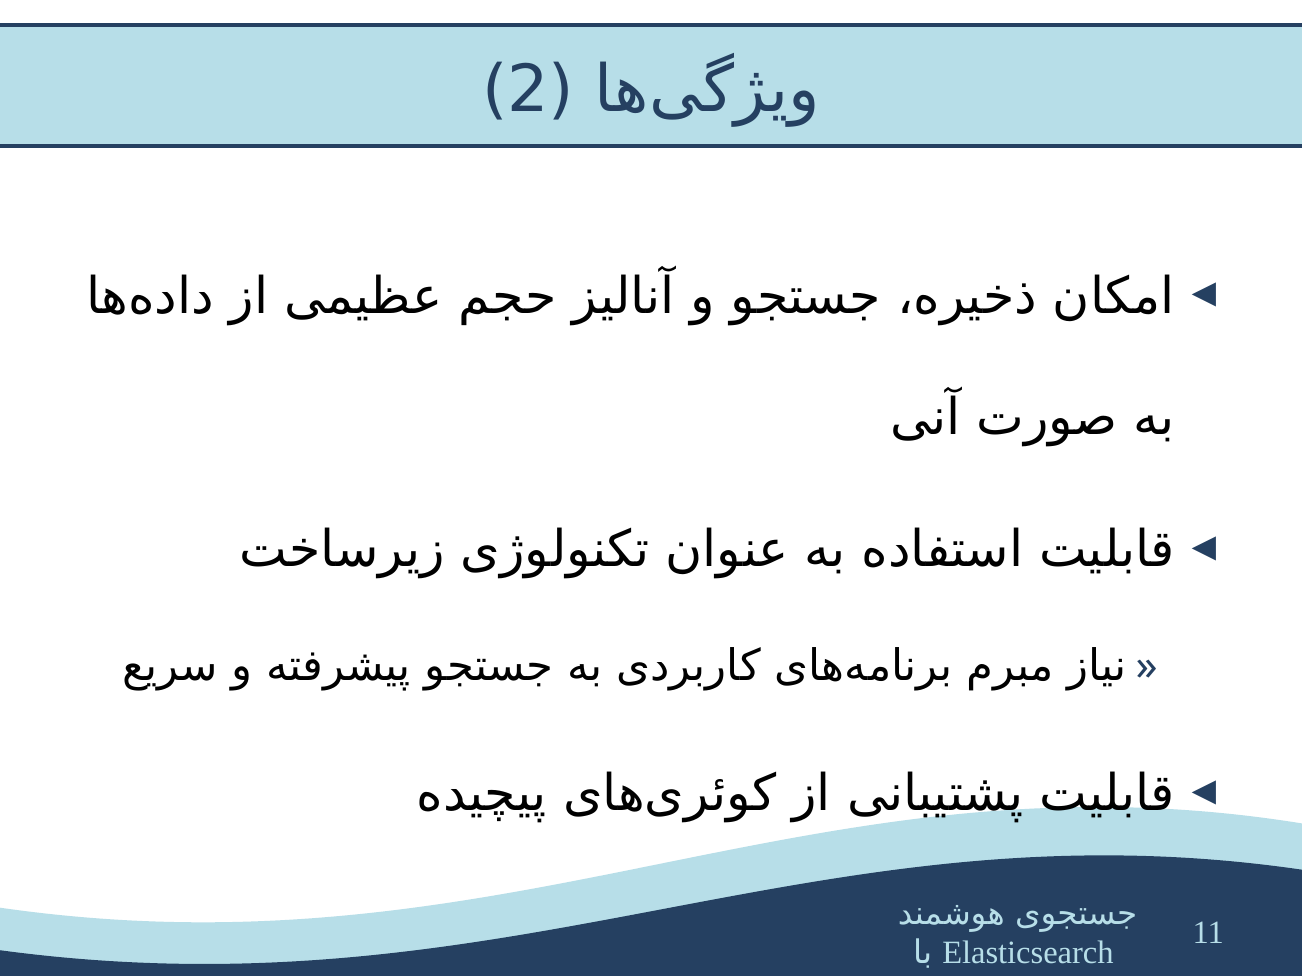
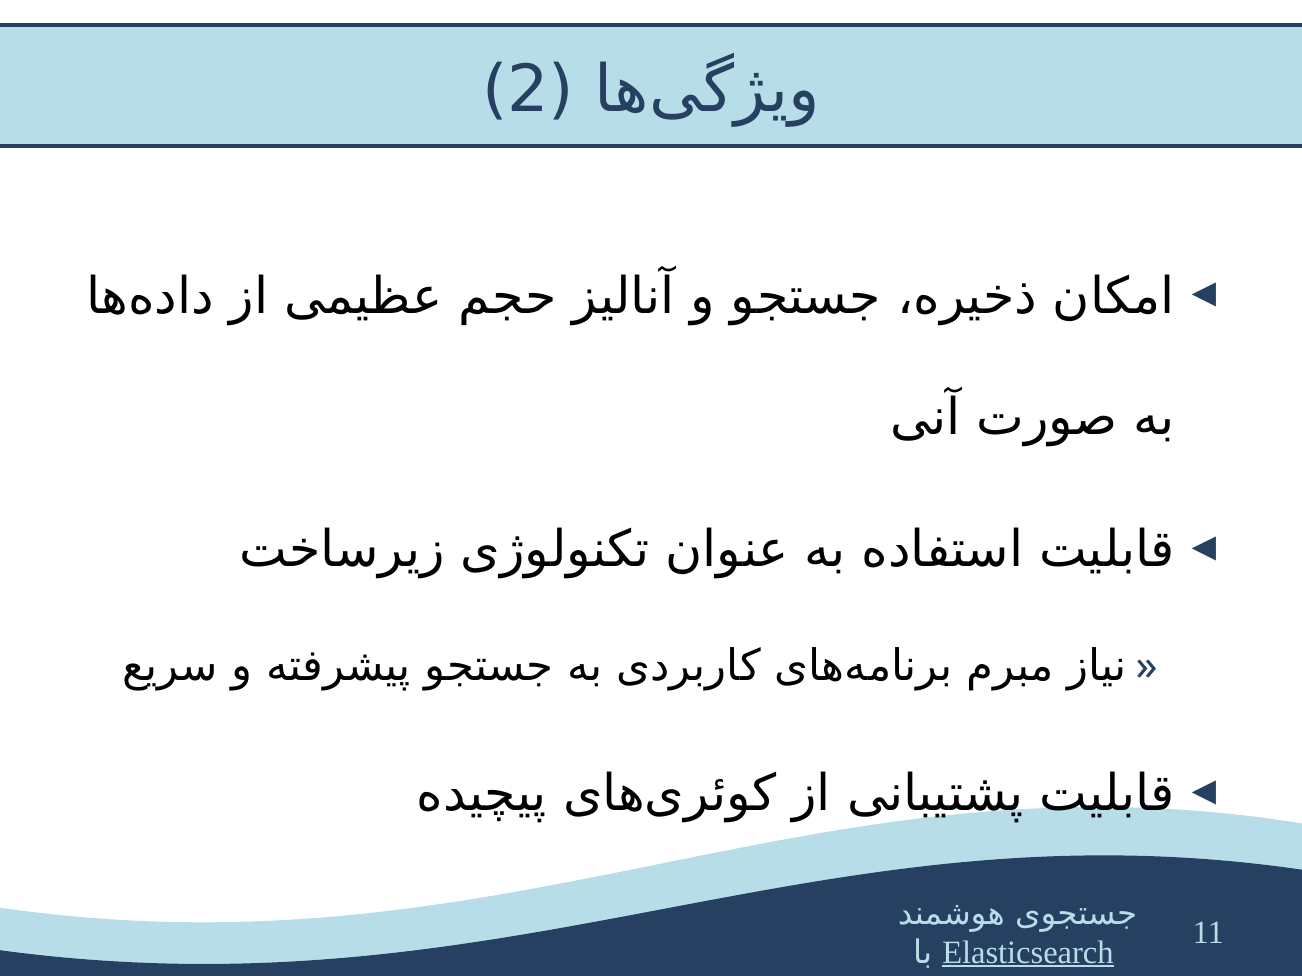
Elasticsearch underline: none -> present
